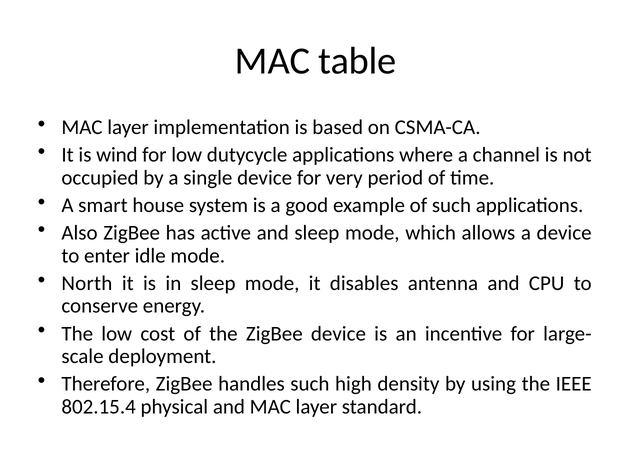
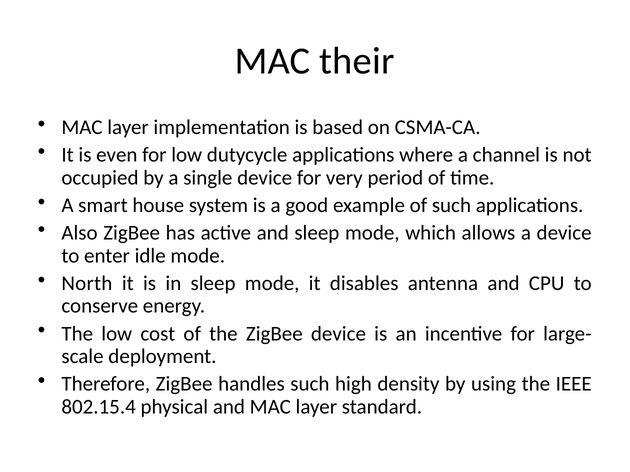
table: table -> their
wind: wind -> even
